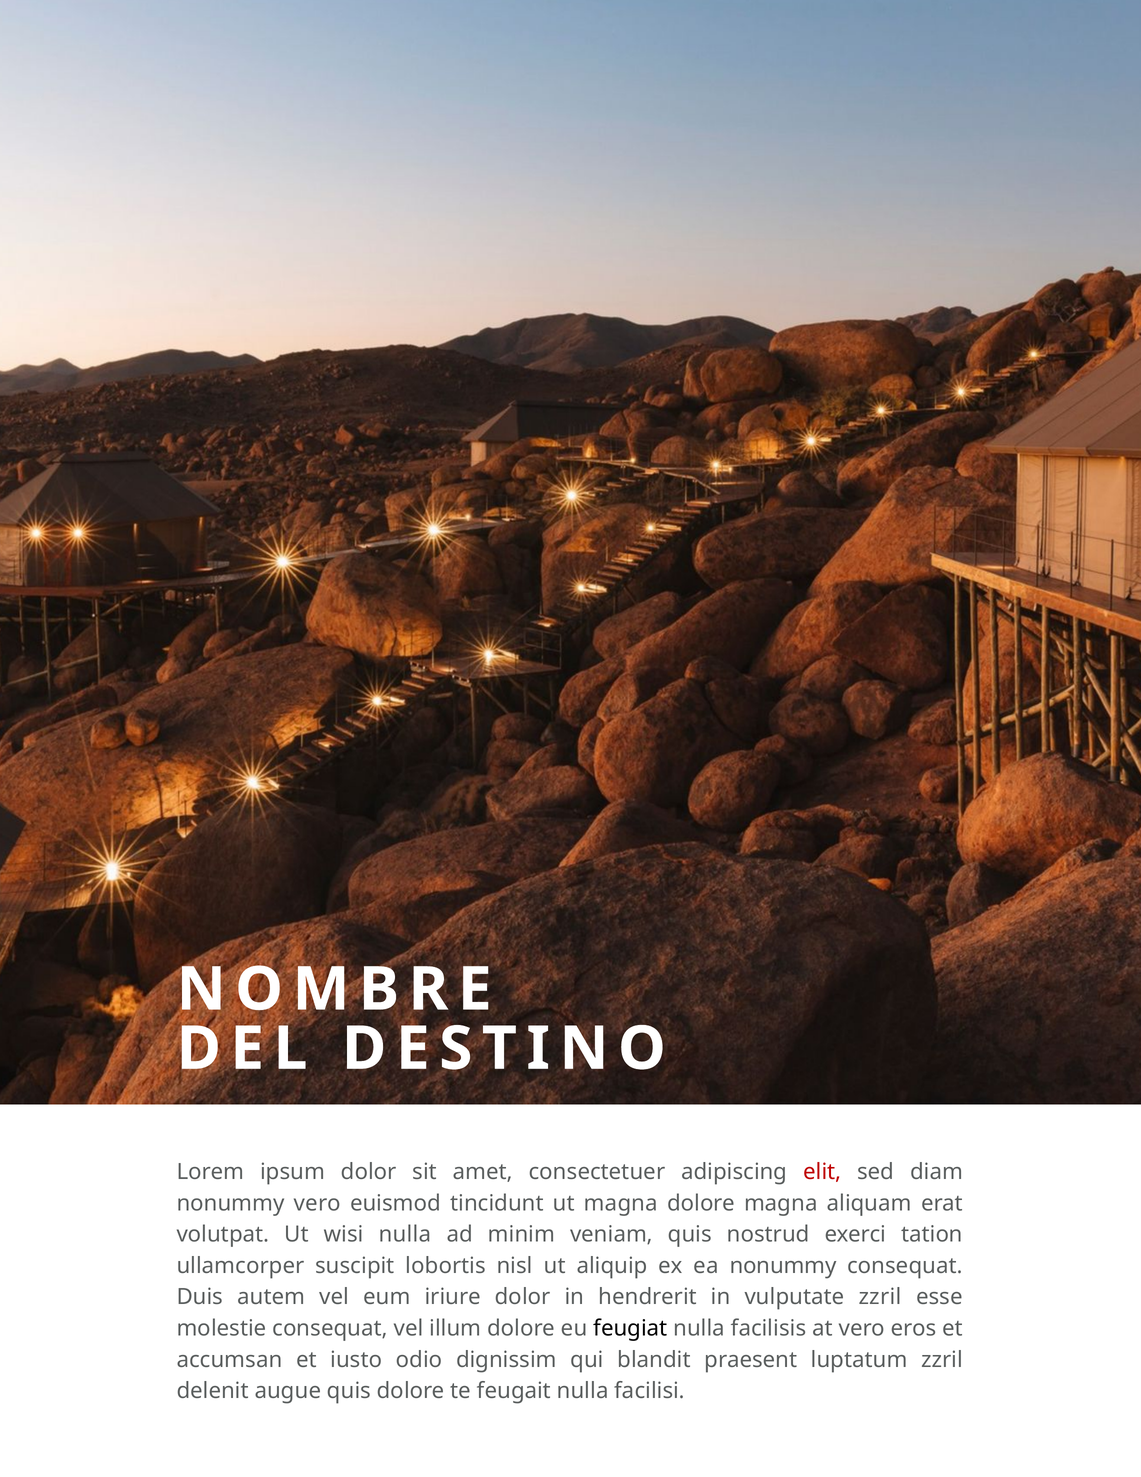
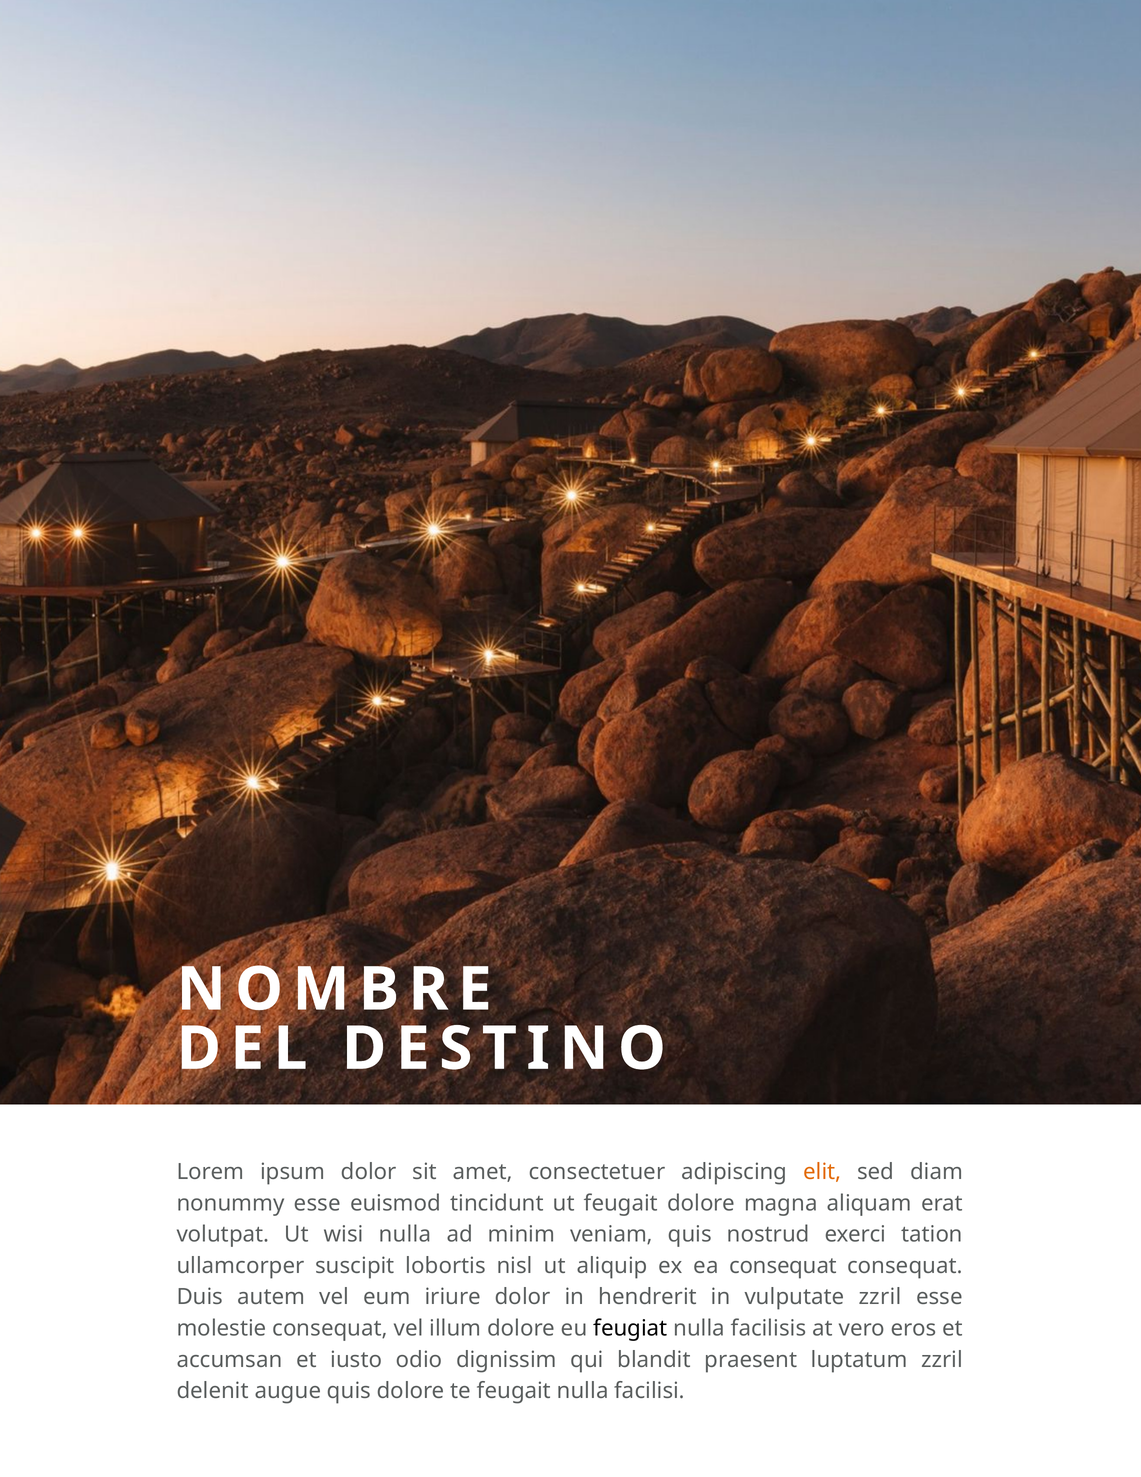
elit colour: red -> orange
nonummy vero: vero -> esse
ut magna: magna -> feugait
ea nonummy: nonummy -> consequat
